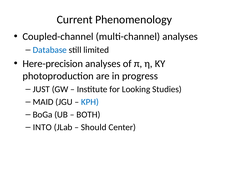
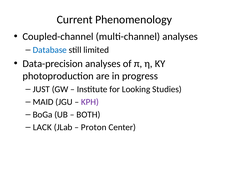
Here-precision: Here-precision -> Data-precision
KPH colour: blue -> purple
INTO: INTO -> LACK
Should: Should -> Proton
